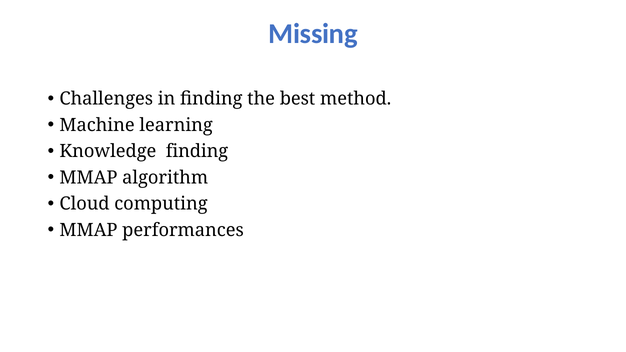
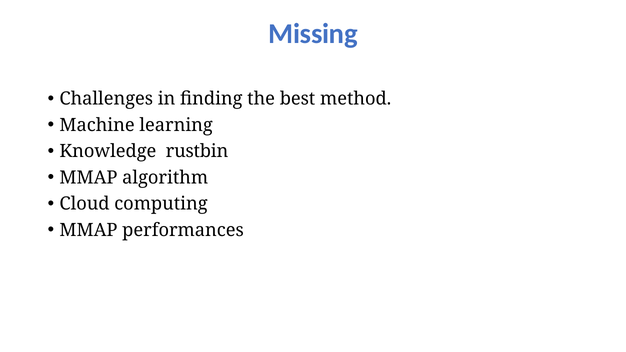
Knowledge finding: finding -> rustbin
